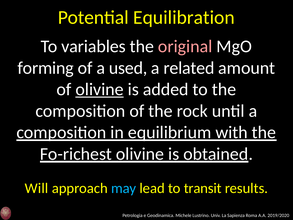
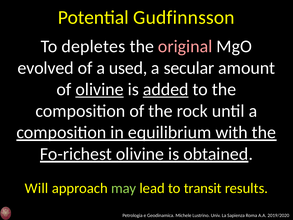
Equilibration: Equilibration -> Gudfinnsson
variables: variables -> depletes
forming: forming -> evolved
related: related -> secular
added underline: none -> present
may colour: light blue -> light green
